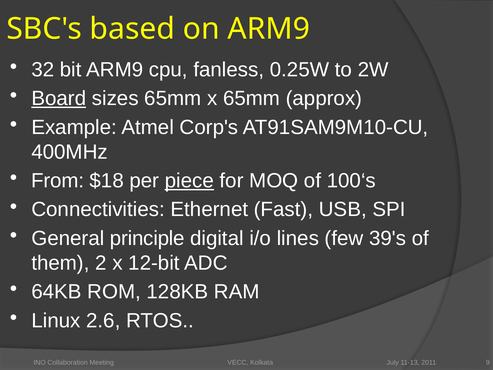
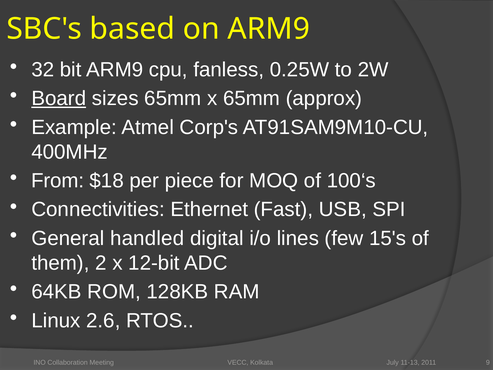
piece underline: present -> none
principle: principle -> handled
39's: 39's -> 15's
